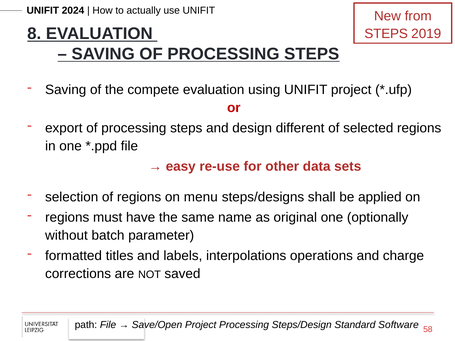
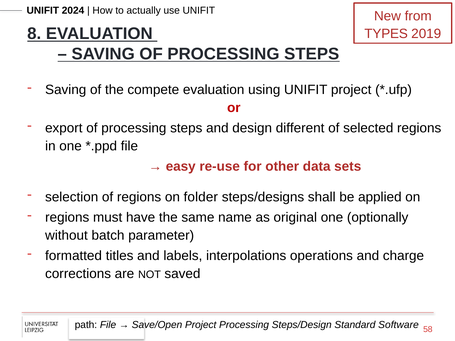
STEPS at (386, 34): STEPS -> TYPES
menu: menu -> folder
